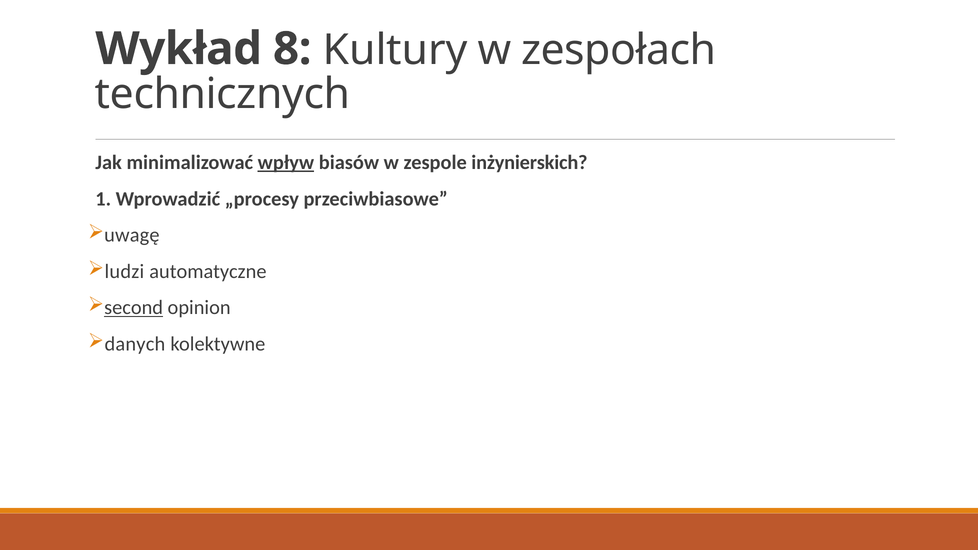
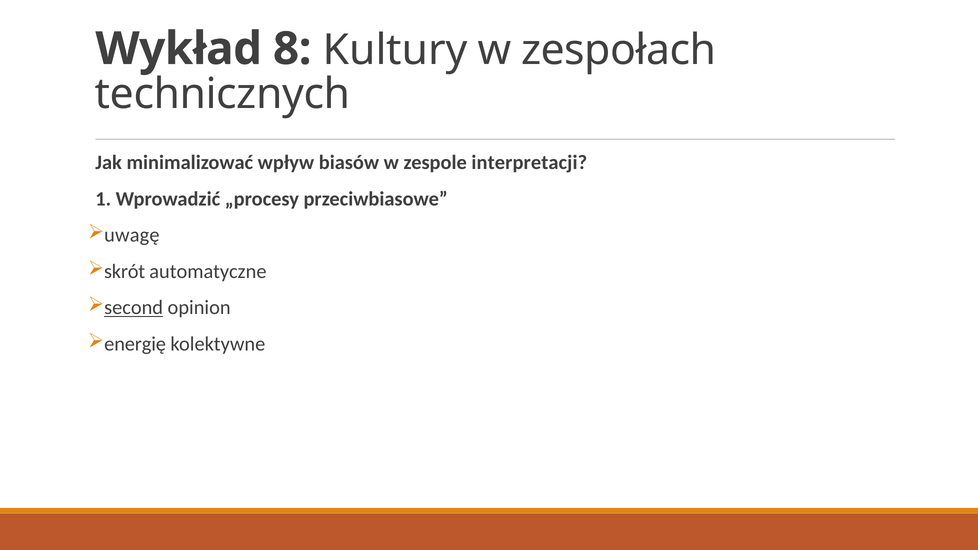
wpływ underline: present -> none
inżynierskich: inżynierskich -> interpretacji
ludzi: ludzi -> skrót
danych: danych -> energię
